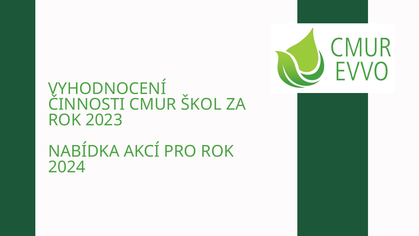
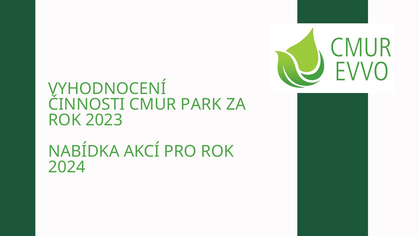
ŠKOL: ŠKOL -> PARK
